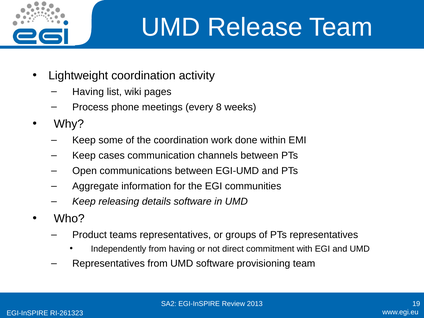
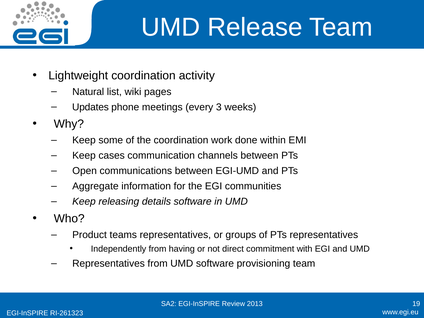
Having at (88, 92): Having -> Natural
Process: Process -> Updates
8: 8 -> 3
